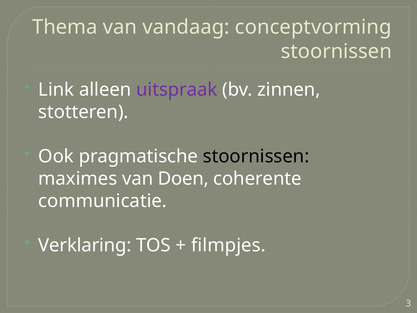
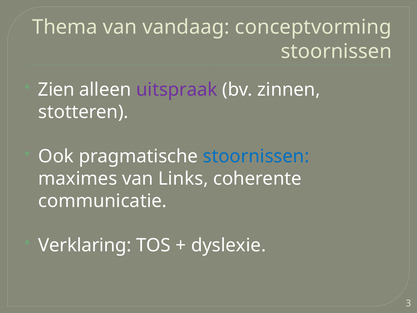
Link: Link -> Zien
stoornissen at (256, 156) colour: black -> blue
Doen: Doen -> Links
filmpjes: filmpjes -> dyslexie
